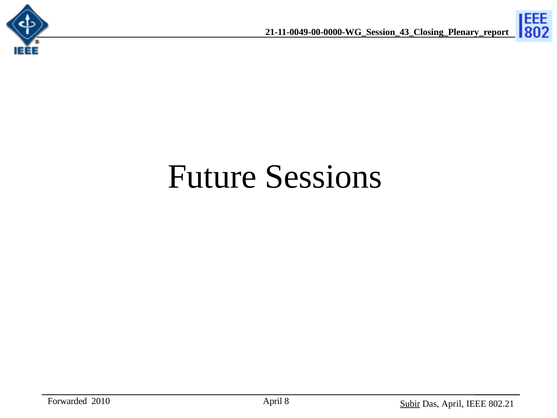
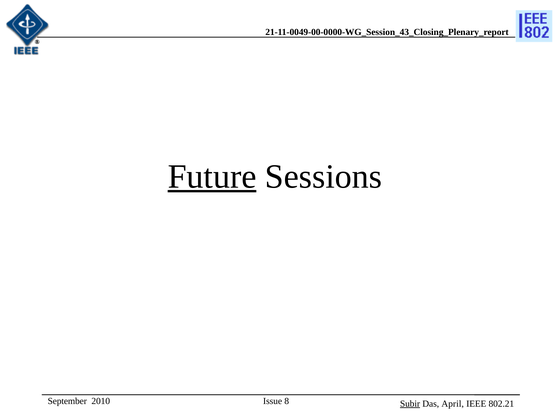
Future underline: none -> present
Forwarded: Forwarded -> September
April at (273, 401): April -> Issue
